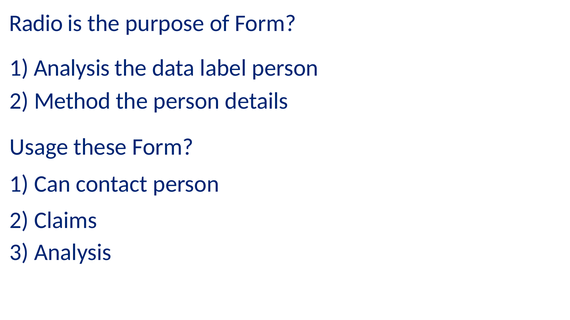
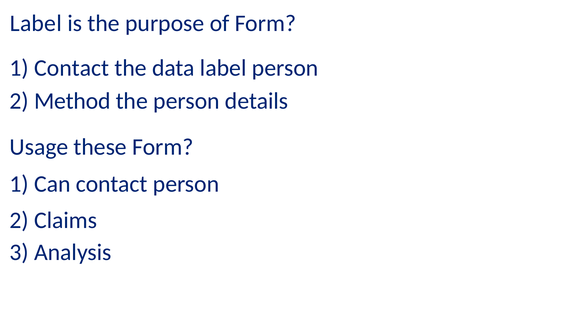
Radio at (36, 23): Radio -> Label
1 Analysis: Analysis -> Contact
